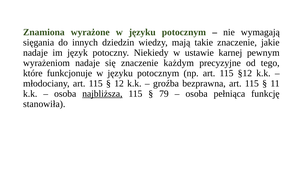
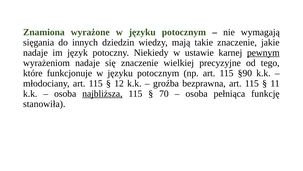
pewnym underline: none -> present
każdym: każdym -> wielkiej
§12: §12 -> §90
79: 79 -> 70
